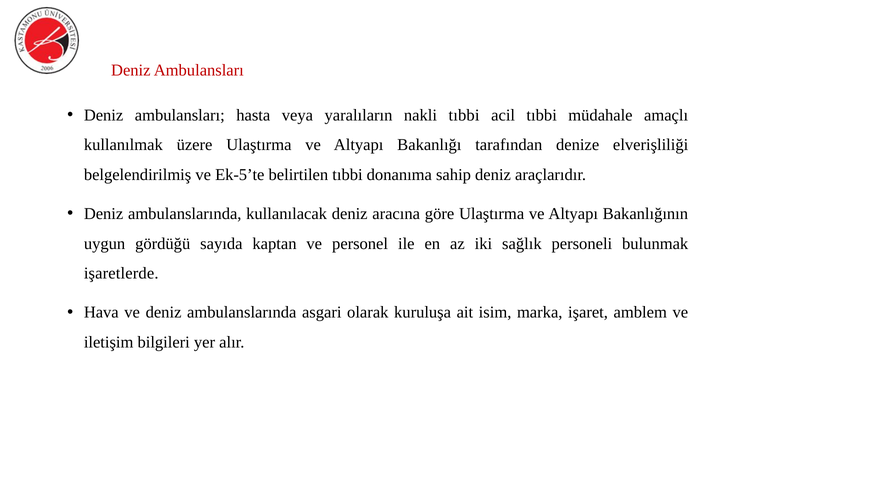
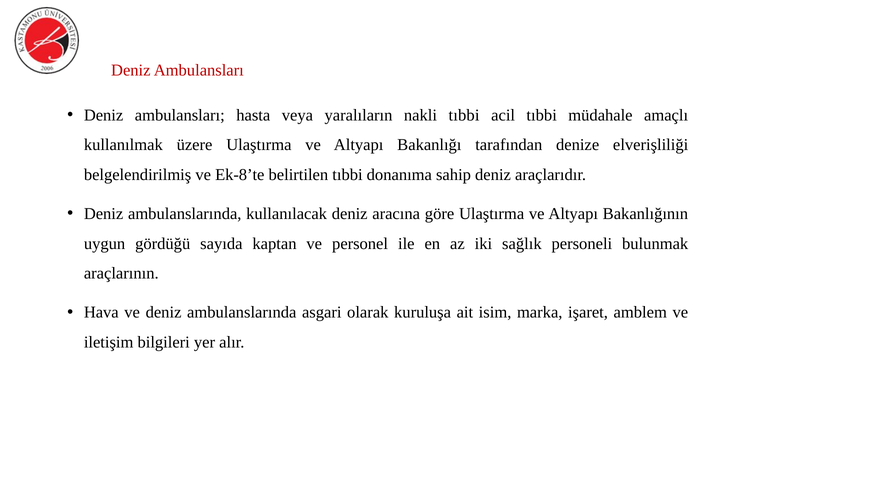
Ek-5’te: Ek-5’te -> Ek-8’te
işaretlerde: işaretlerde -> araçlarının
